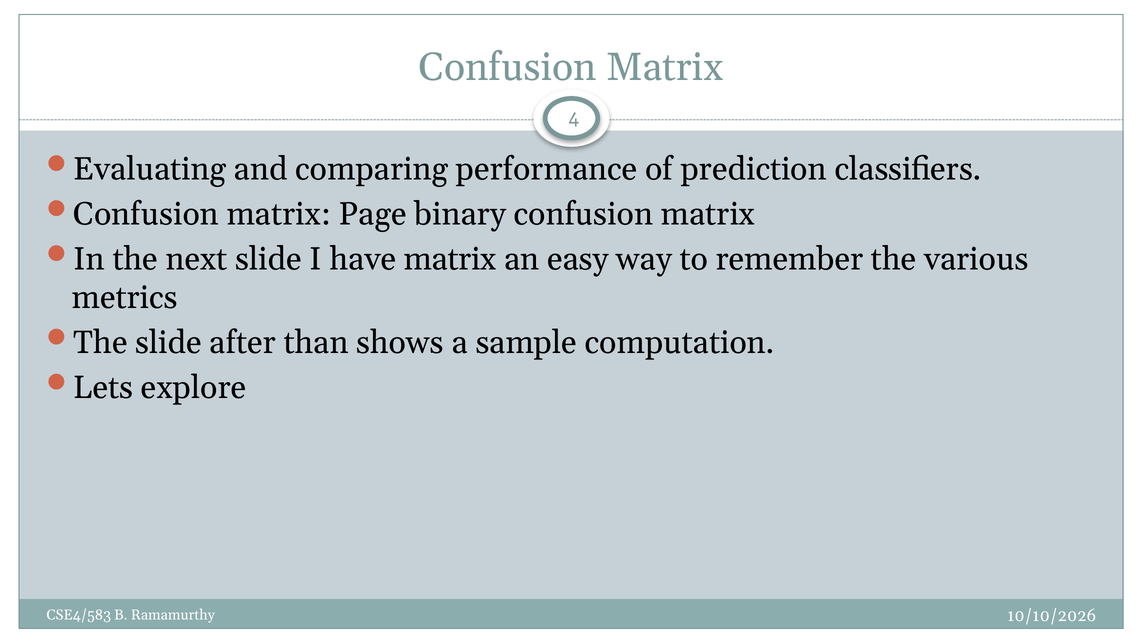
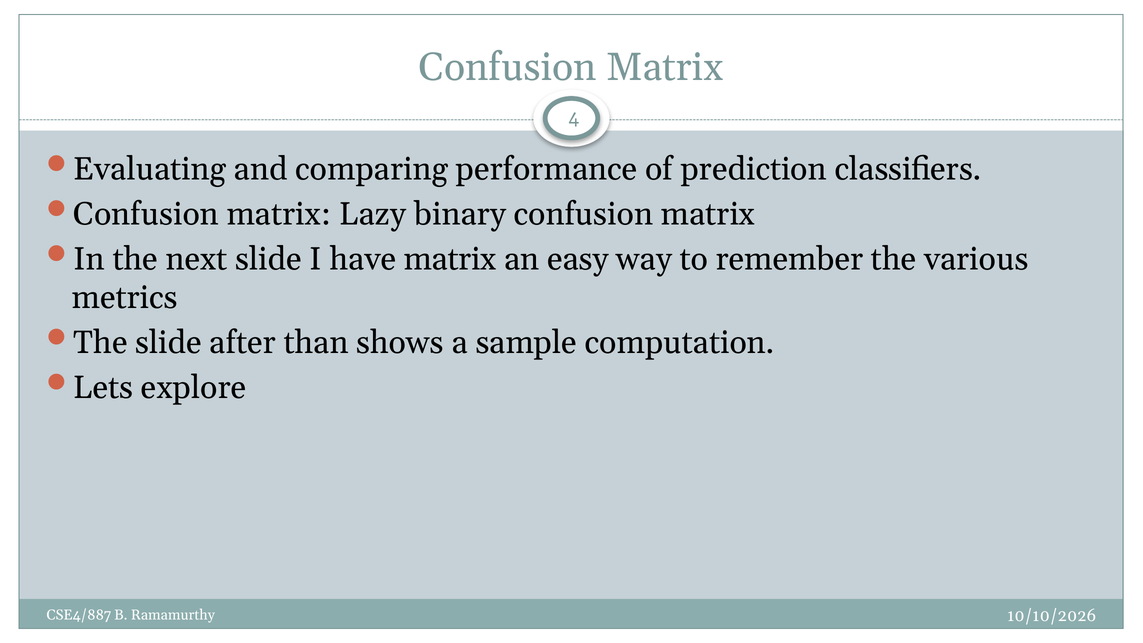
Page: Page -> Lazy
CSE4/583: CSE4/583 -> CSE4/887
